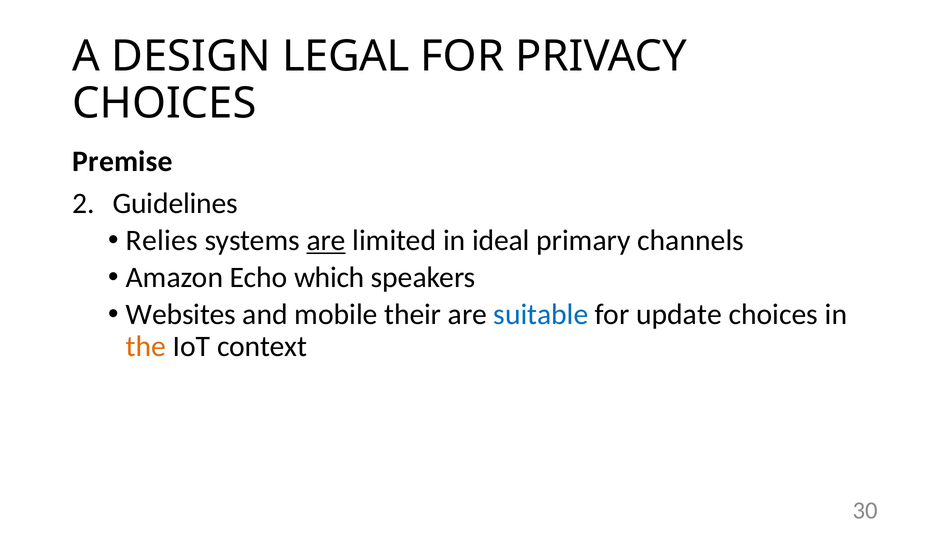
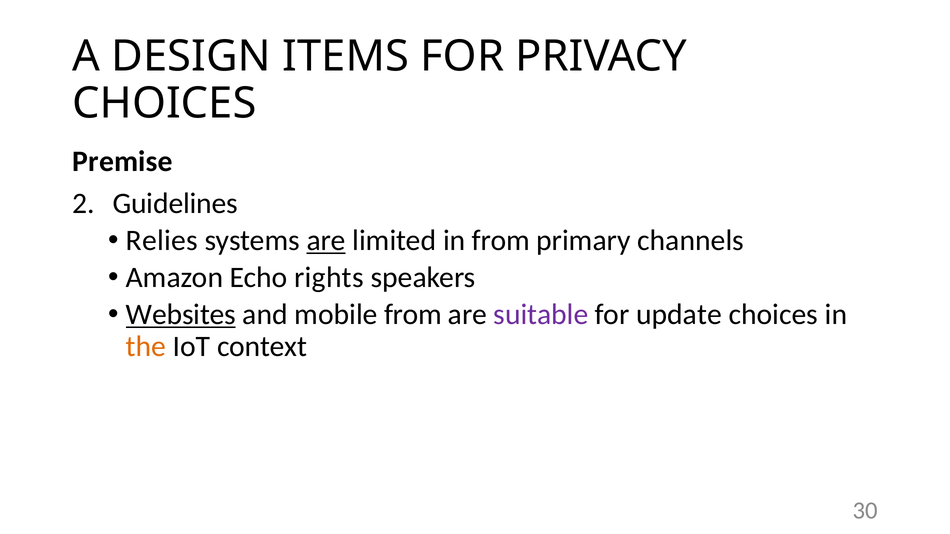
LEGAL: LEGAL -> ITEMS
in ideal: ideal -> from
which: which -> rights
Websites underline: none -> present
mobile their: their -> from
suitable colour: blue -> purple
